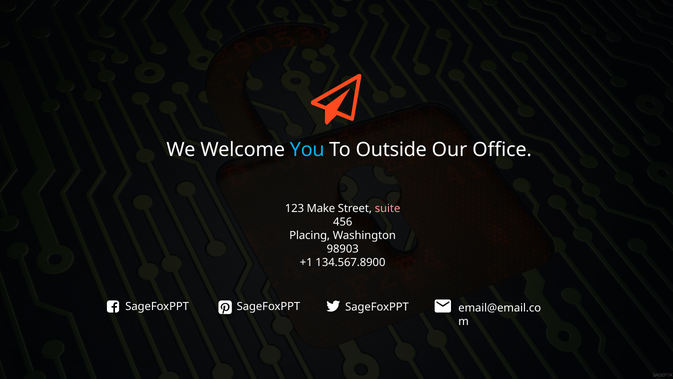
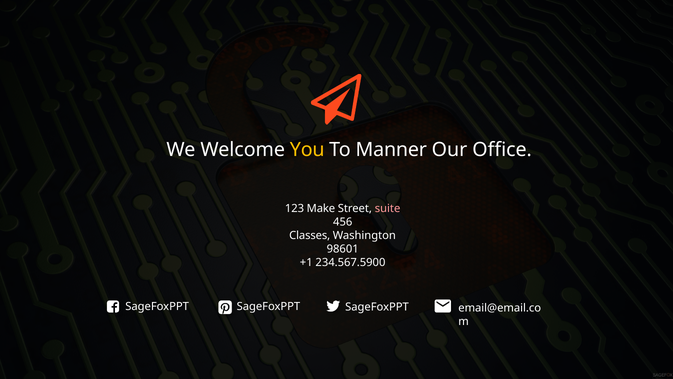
You colour: light blue -> yellow
Outside: Outside -> Manner
Placing: Placing -> Classes
98903: 98903 -> 98601
134.567.8900: 134.567.8900 -> 234.567.5900
